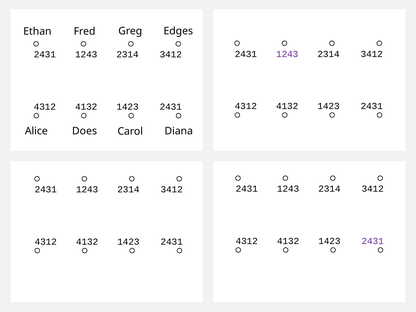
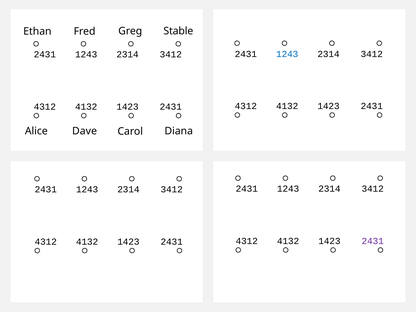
Edges: Edges -> Stable
1243 at (287, 54) colour: purple -> blue
Does: Does -> Dave
